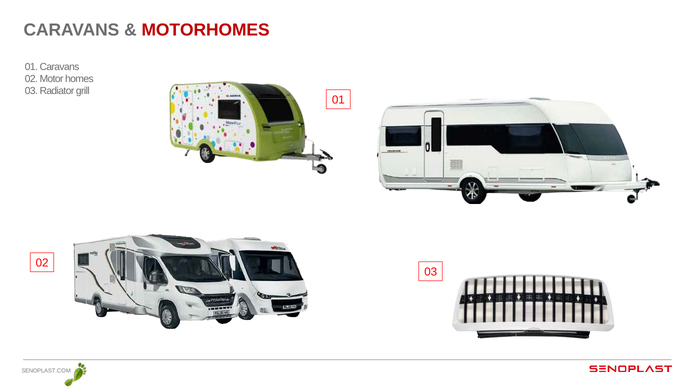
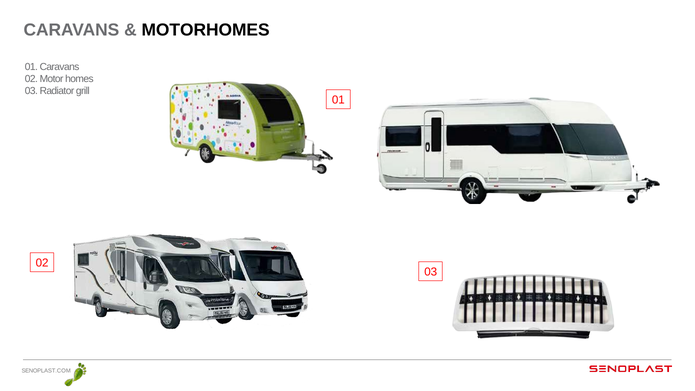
MOTORHOMES colour: red -> black
